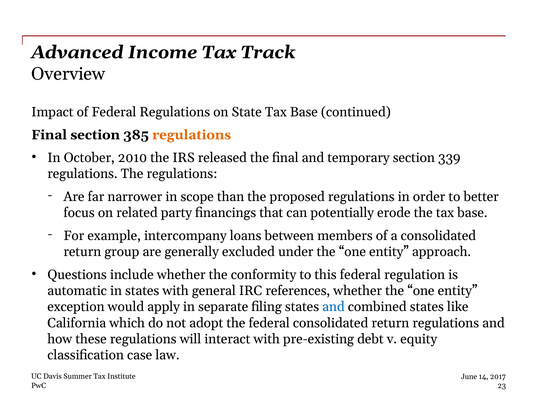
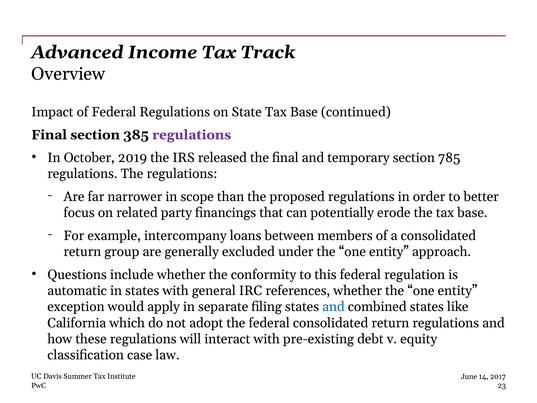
regulations at (192, 135) colour: orange -> purple
2010: 2010 -> 2019
339: 339 -> 785
